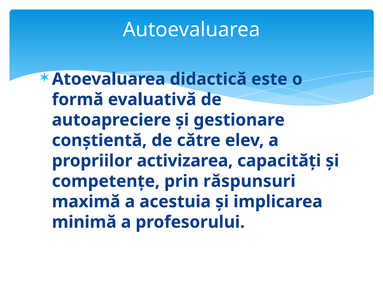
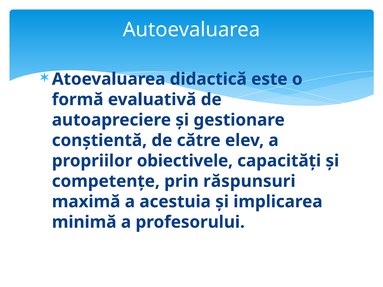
activizarea: activizarea -> obiectivele
